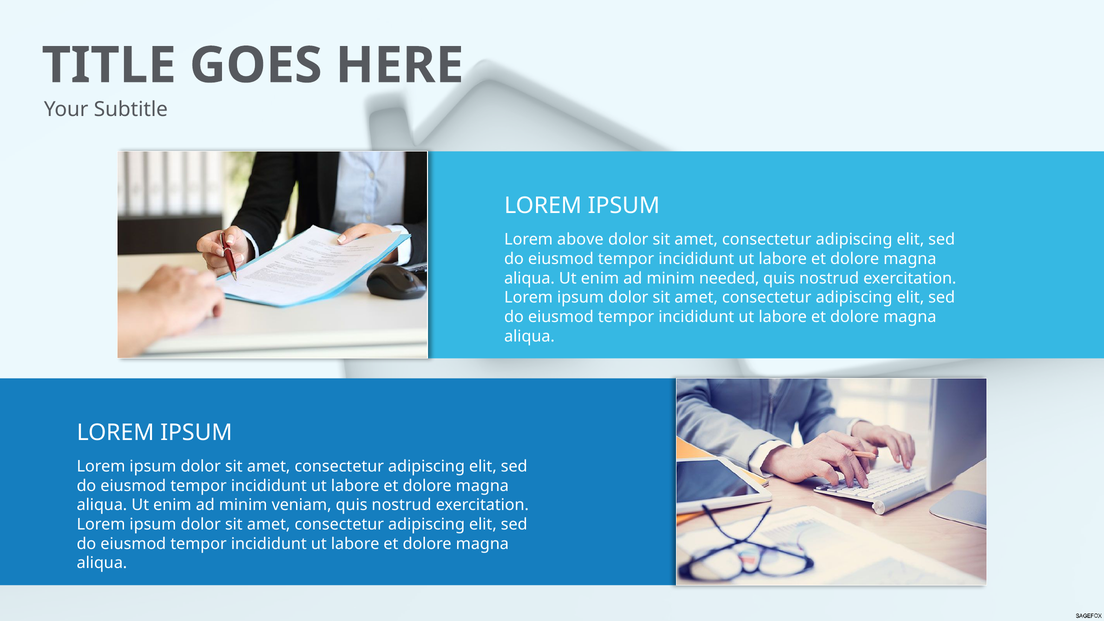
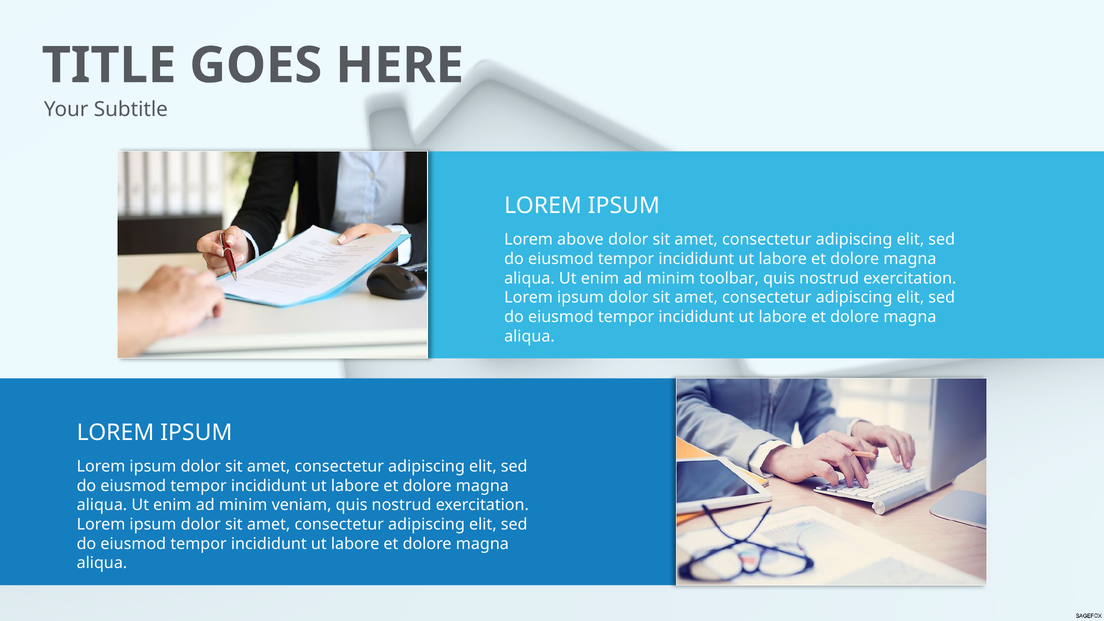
needed: needed -> toolbar
